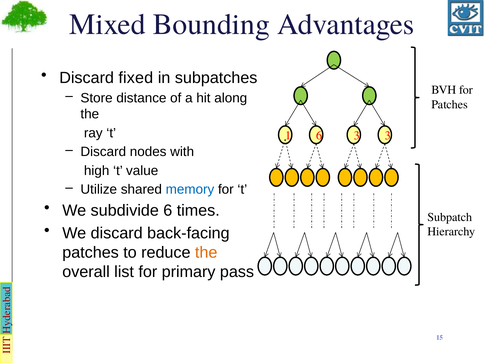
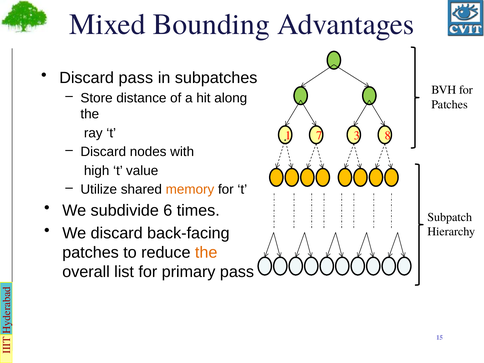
Discard fixed: fixed -> pass
1 6: 6 -> 7
3 3: 3 -> 8
memory colour: blue -> orange
